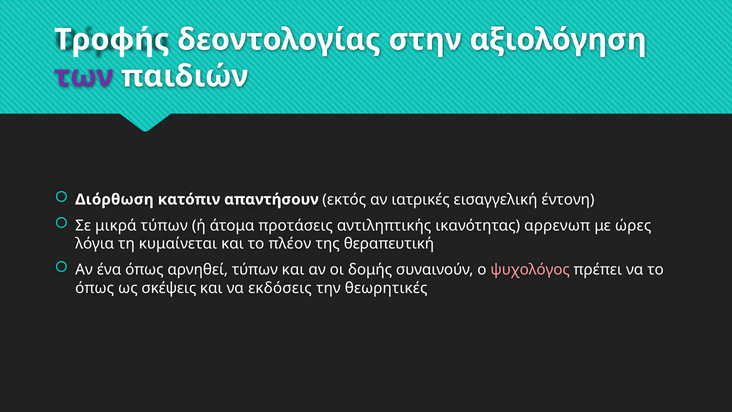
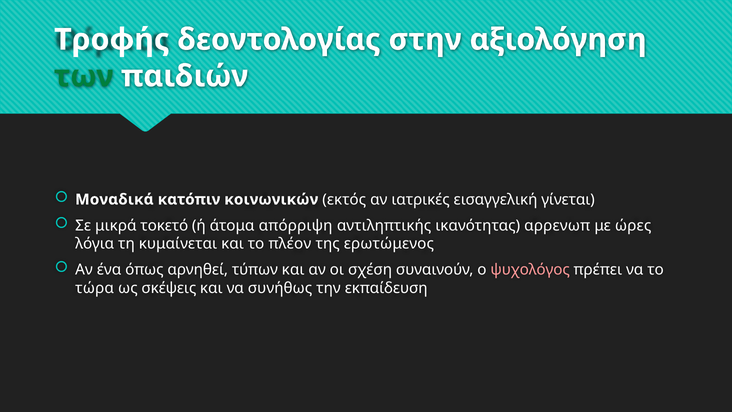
των colour: purple -> green
Διόρθωση: Διόρθωση -> Μοναδικά
απαντήσουν: απαντήσουν -> κοινωνικών
έντονη: έντονη -> γίνεται
μικρά τύπων: τύπων -> τοκετό
προτάσεις: προτάσεις -> απόρριψη
θεραπευτική: θεραπευτική -> ερωτώμενος
δομής: δομής -> σχέση
όπως at (95, 288): όπως -> τώρα
εκδόσεις: εκδόσεις -> συνήθως
θεωρητικές: θεωρητικές -> εκπαίδευση
